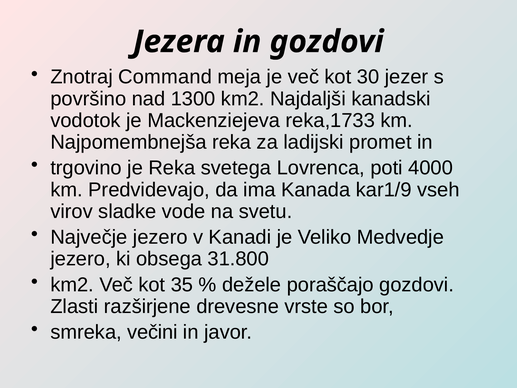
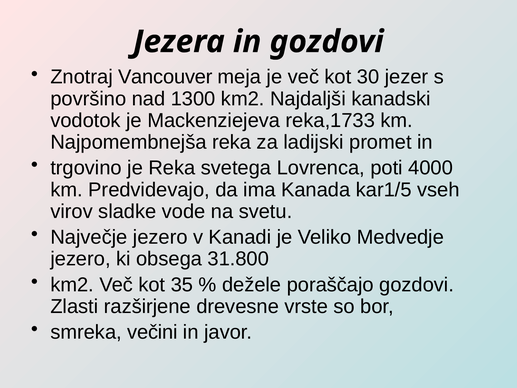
Command: Command -> Vancouver
kar1/9: kar1/9 -> kar1/5
